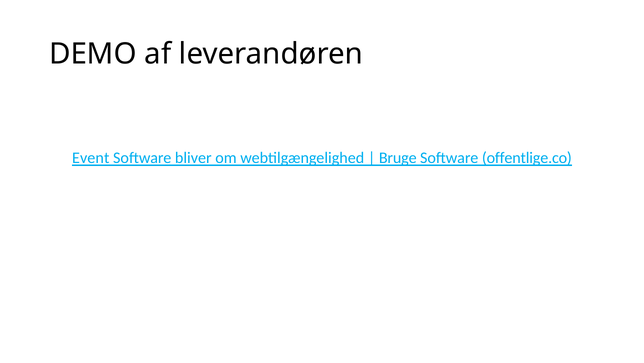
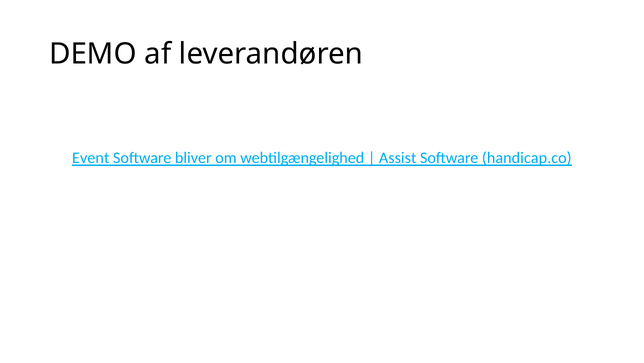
Bruge: Bruge -> Assist
offentlige.co: offentlige.co -> handicap.co
